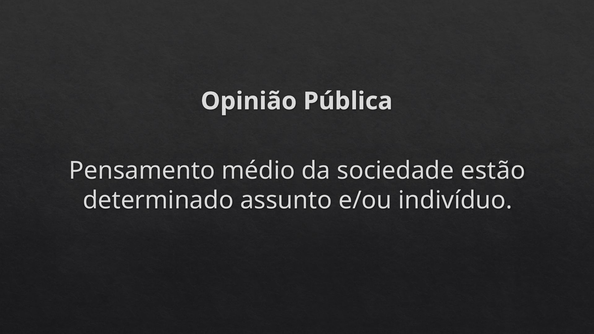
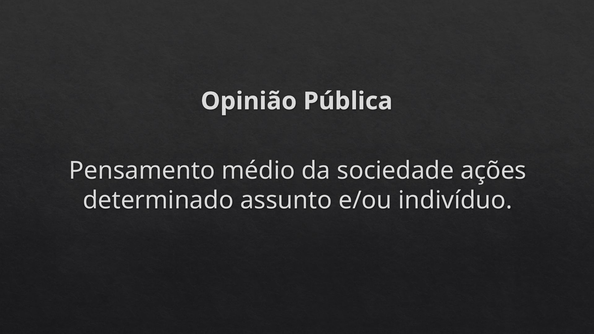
estão: estão -> ações
